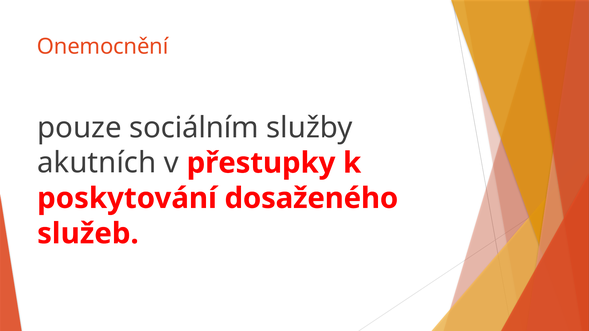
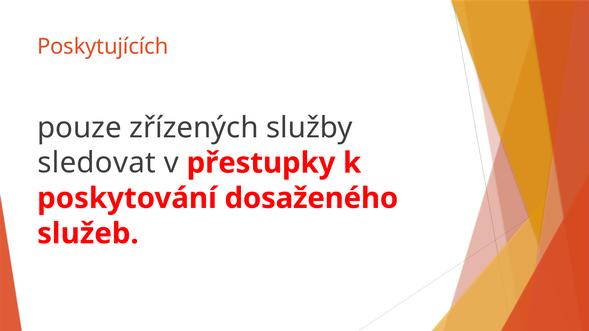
Onemocnění: Onemocnění -> Poskytujících
sociálním: sociálním -> zřízených
akutních: akutních -> sledovat
